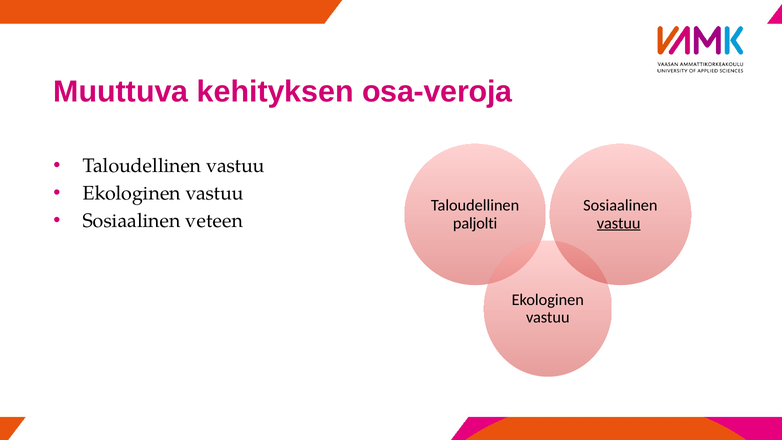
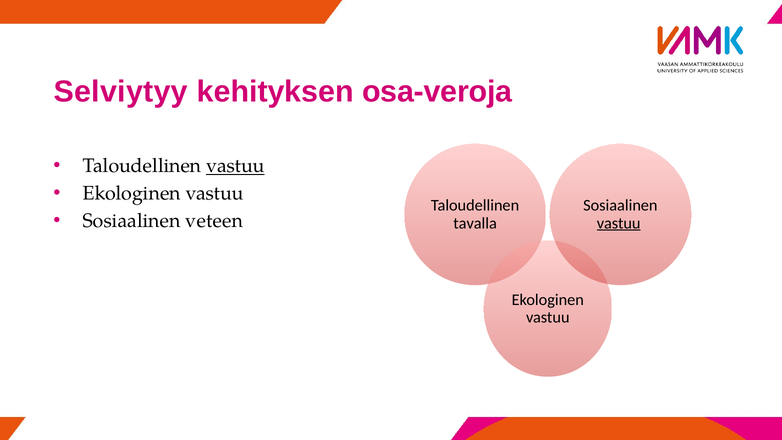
Muuttuva: Muuttuva -> Selviytyy
vastuu at (235, 166) underline: none -> present
paljolti: paljolti -> tavalla
